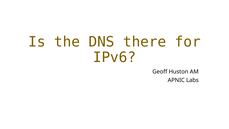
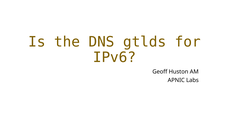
there: there -> gtlds
